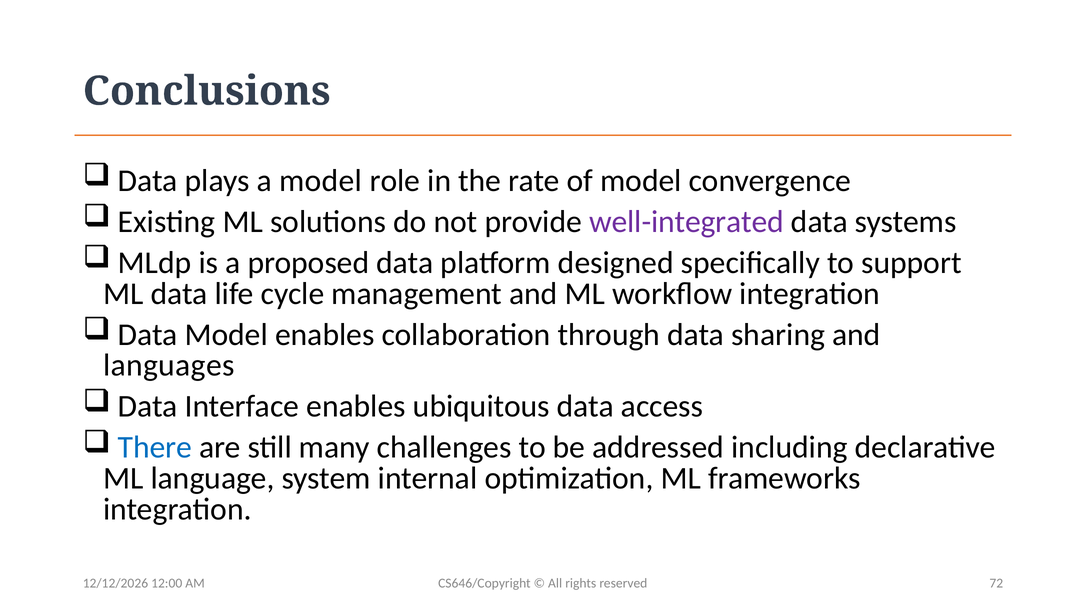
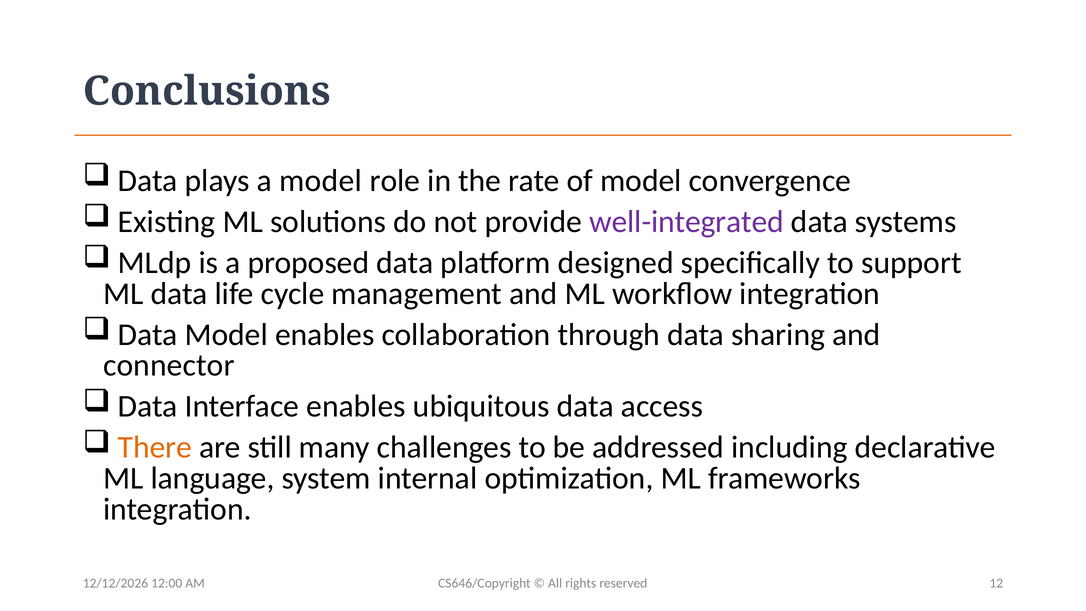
languages: languages -> connector
There colour: blue -> orange
72: 72 -> 12
